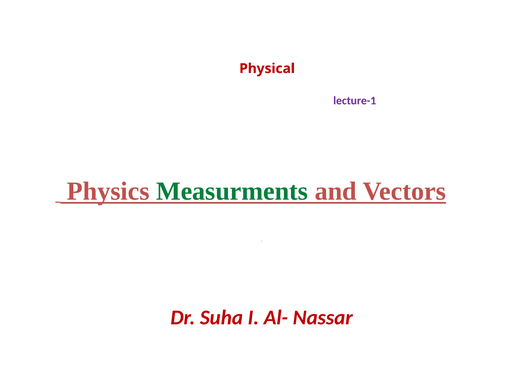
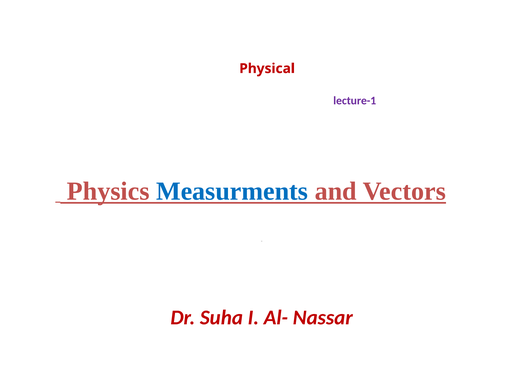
Measurments colour: green -> blue
